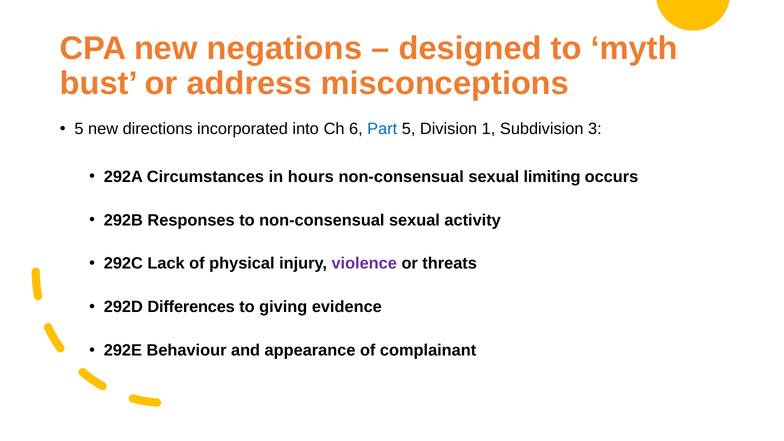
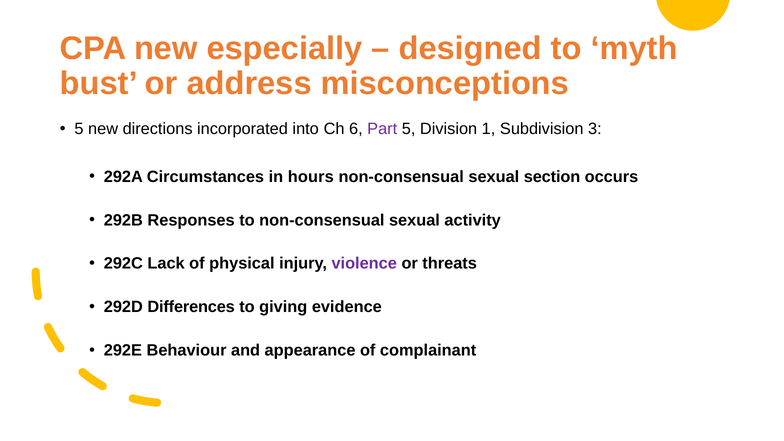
negations: negations -> especially
Part colour: blue -> purple
limiting: limiting -> section
